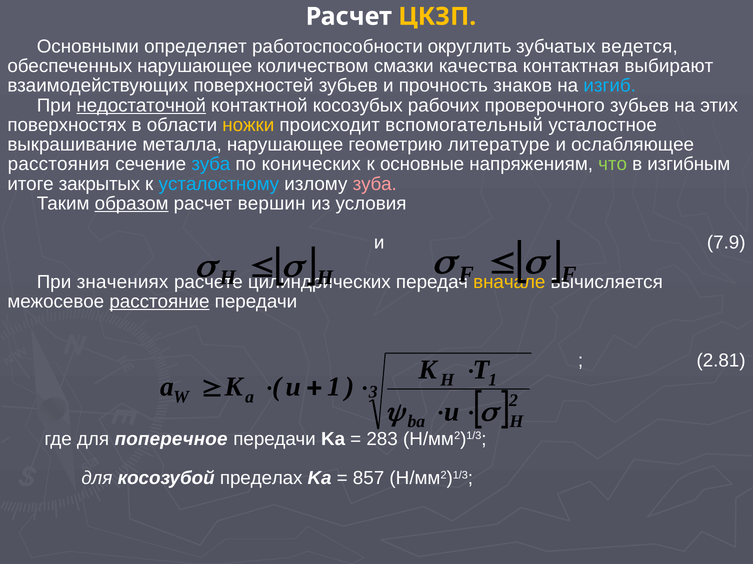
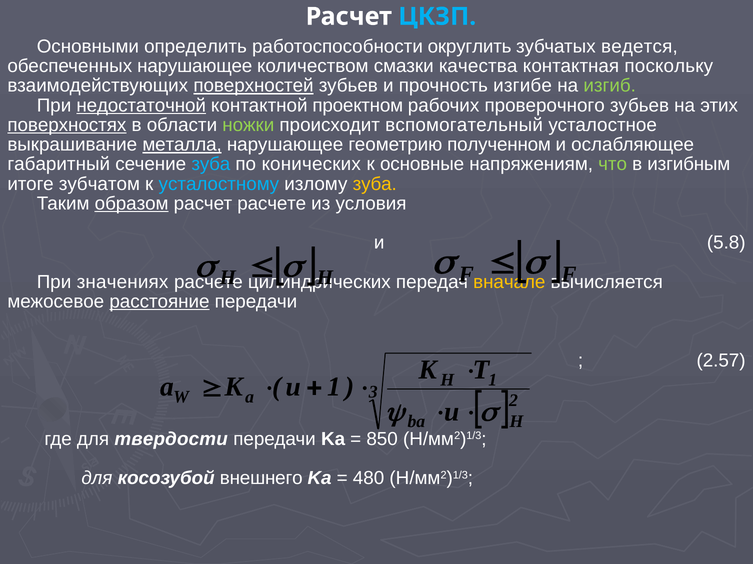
ЦКЗП colour: yellow -> light blue
определяет: определяет -> определить
выбирают: выбирают -> поскольку
поверхностей underline: none -> present
знаков: знаков -> изгибе
изгиб colour: light blue -> light green
косозубых: косозубых -> проектном
поверхностях underline: none -> present
ножки colour: yellow -> light green
металла underline: none -> present
литературе: литературе -> полученном
расстояния: расстояния -> габаритный
закрытых: закрытых -> зубчатом
зуба at (375, 184) colour: pink -> yellow
расчет вершин: вершин -> расчете
7.9: 7.9 -> 5.8
2.81: 2.81 -> 2.57
поперечное: поперечное -> твердости
283: 283 -> 850
пределах: пределах -> внешнего
857: 857 -> 480
